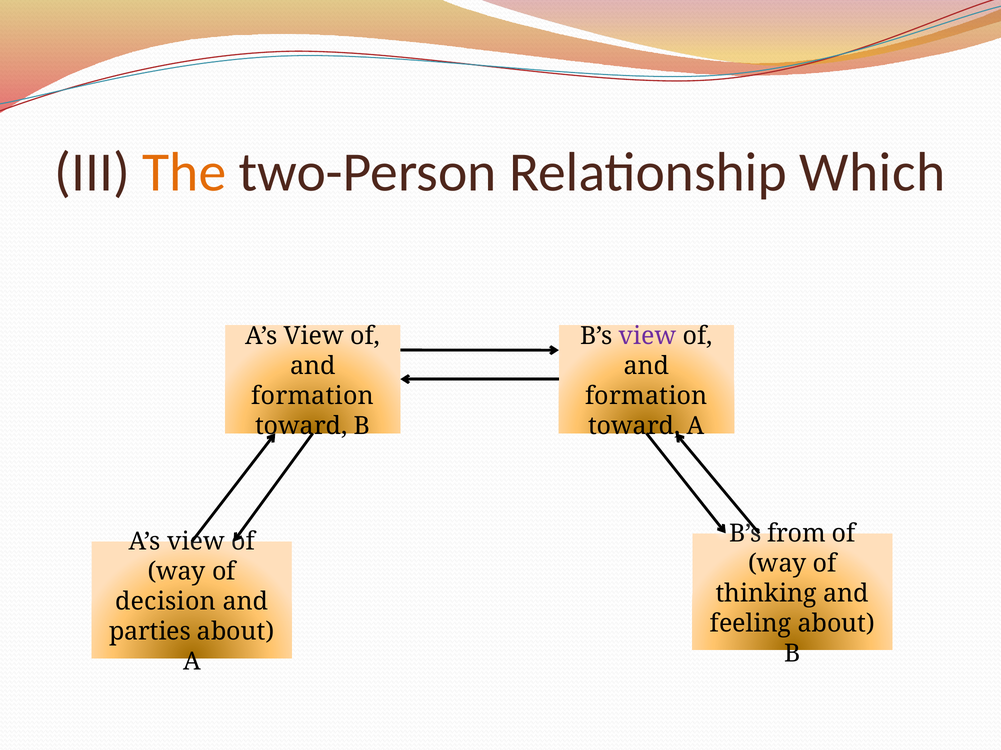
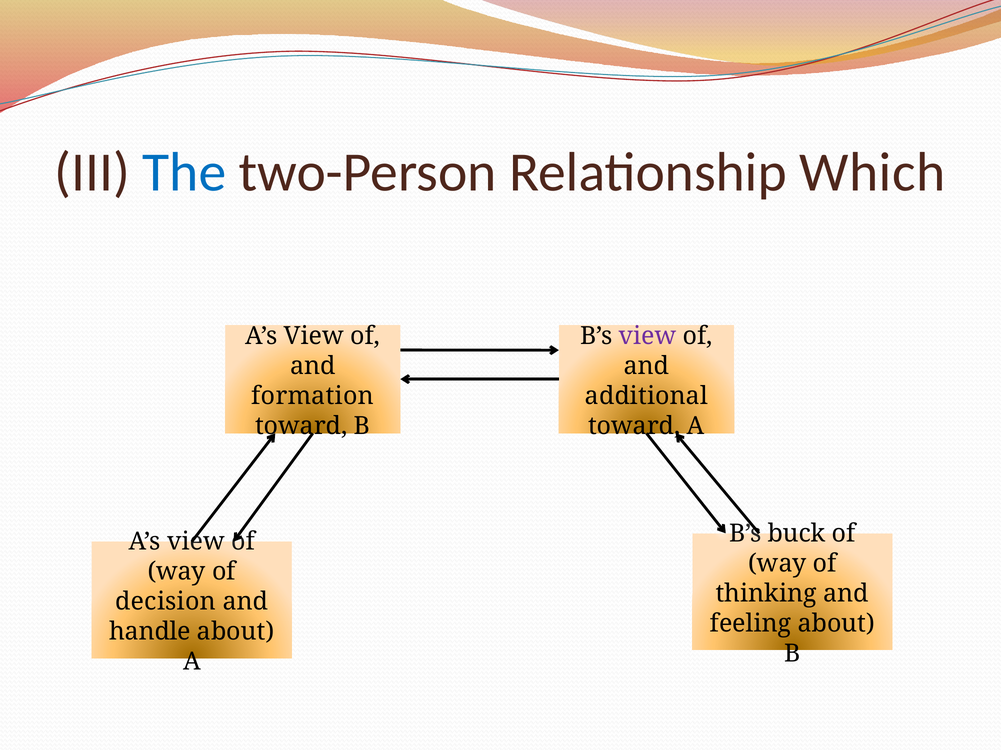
The colour: orange -> blue
formation at (646, 396): formation -> additional
from: from -> buck
parties: parties -> handle
